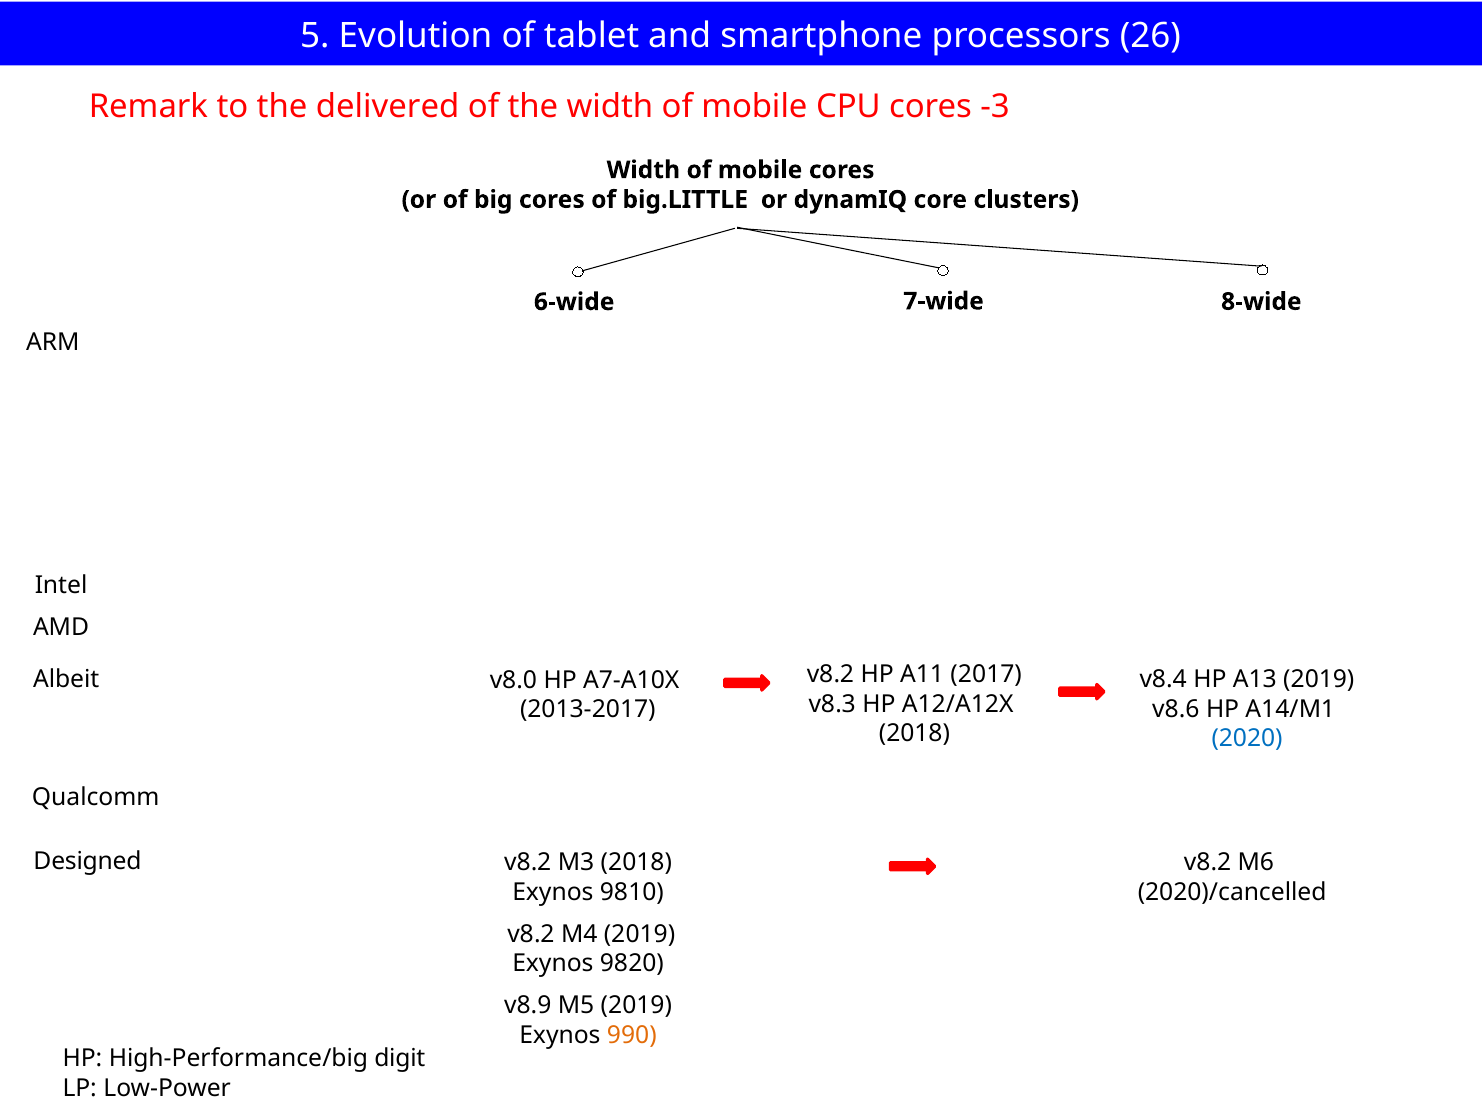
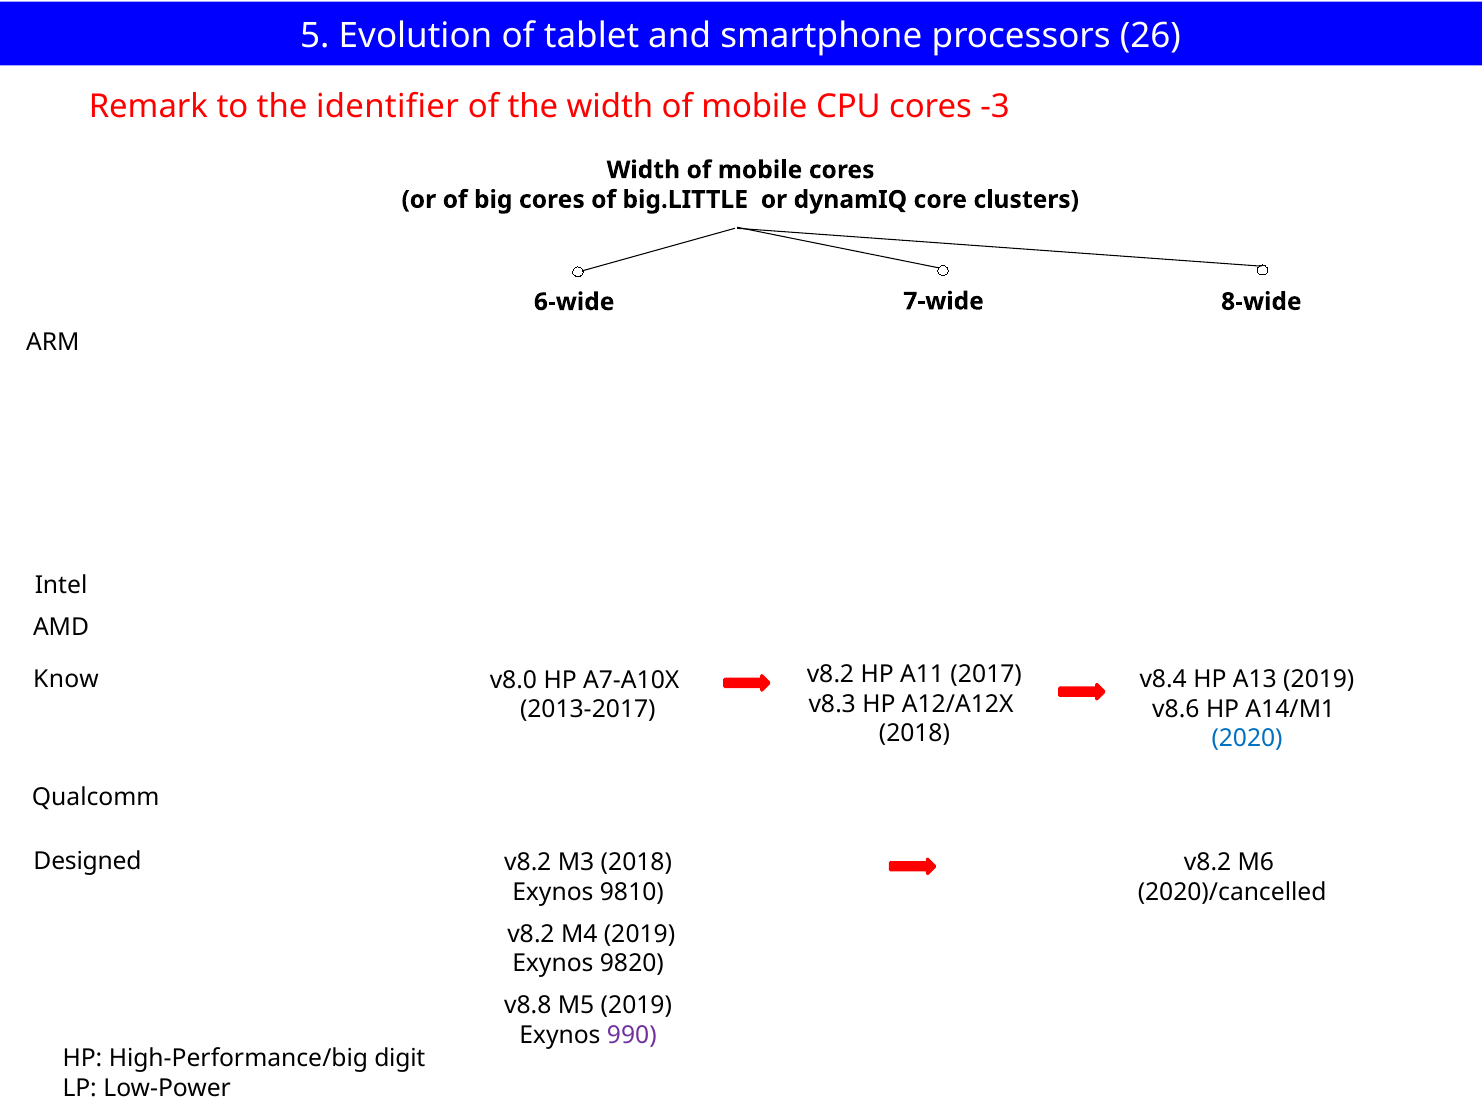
delivered: delivered -> identifier
Albeit: Albeit -> Know
v8.9: v8.9 -> v8.8
990 colour: orange -> purple
